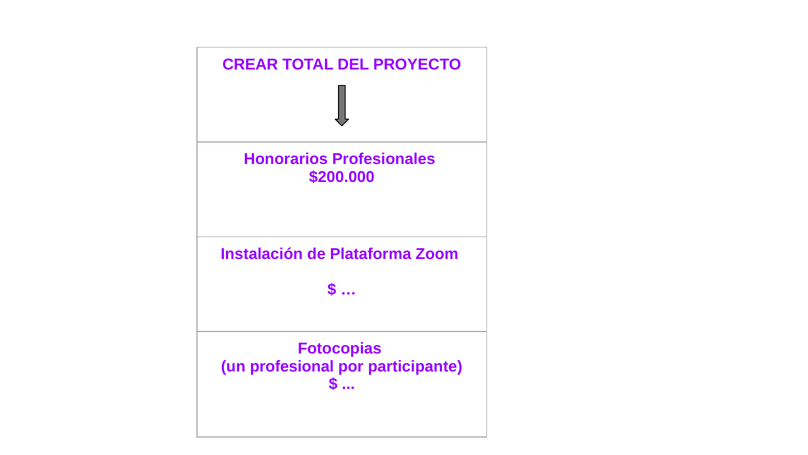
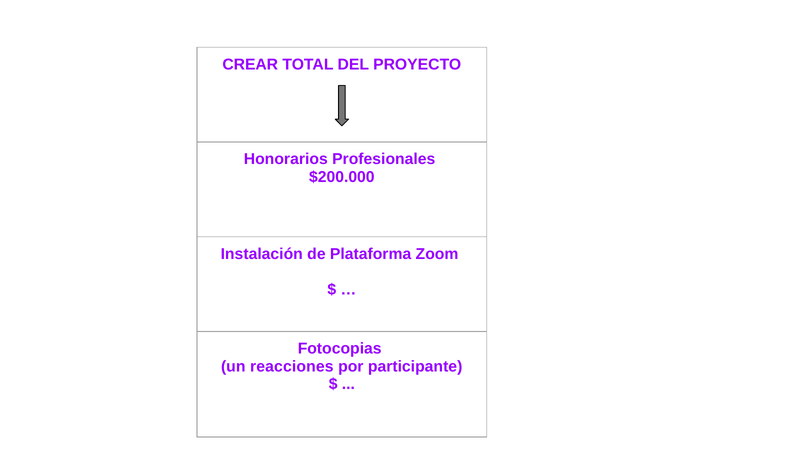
profesional: profesional -> reacciones
